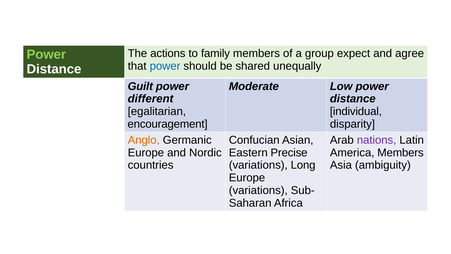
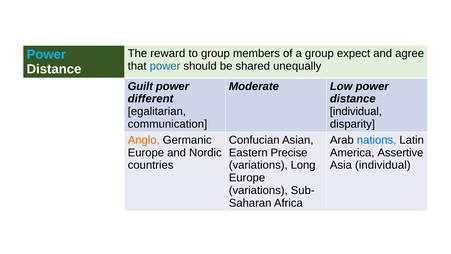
actions: actions -> reward
to family: family -> group
Power at (46, 55) colour: light green -> light blue
encouragement: encouragement -> communication
nations colour: purple -> blue
America Members: Members -> Assertive
Asia ambiguity: ambiguity -> individual
